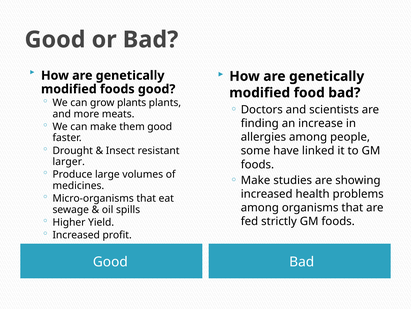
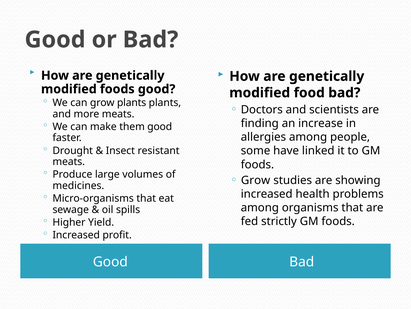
larger at (69, 161): larger -> meats
Make at (256, 180): Make -> Grow
